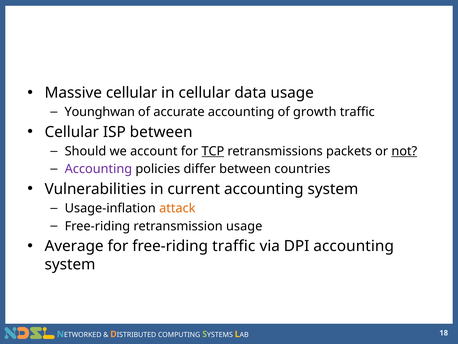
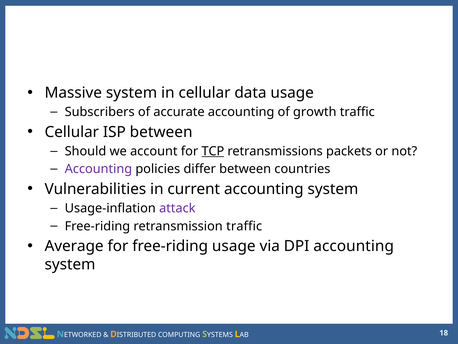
Massive cellular: cellular -> system
Younghwan: Younghwan -> Subscribers
not underline: present -> none
attack colour: orange -> purple
retransmission usage: usage -> traffic
free-riding traffic: traffic -> usage
